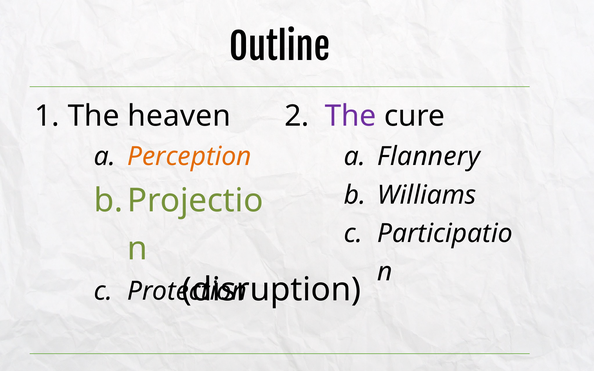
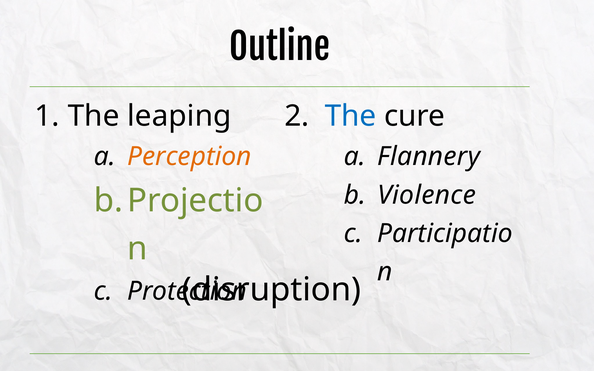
heaven: heaven -> leaping
The at (351, 116) colour: purple -> blue
Williams: Williams -> Violence
